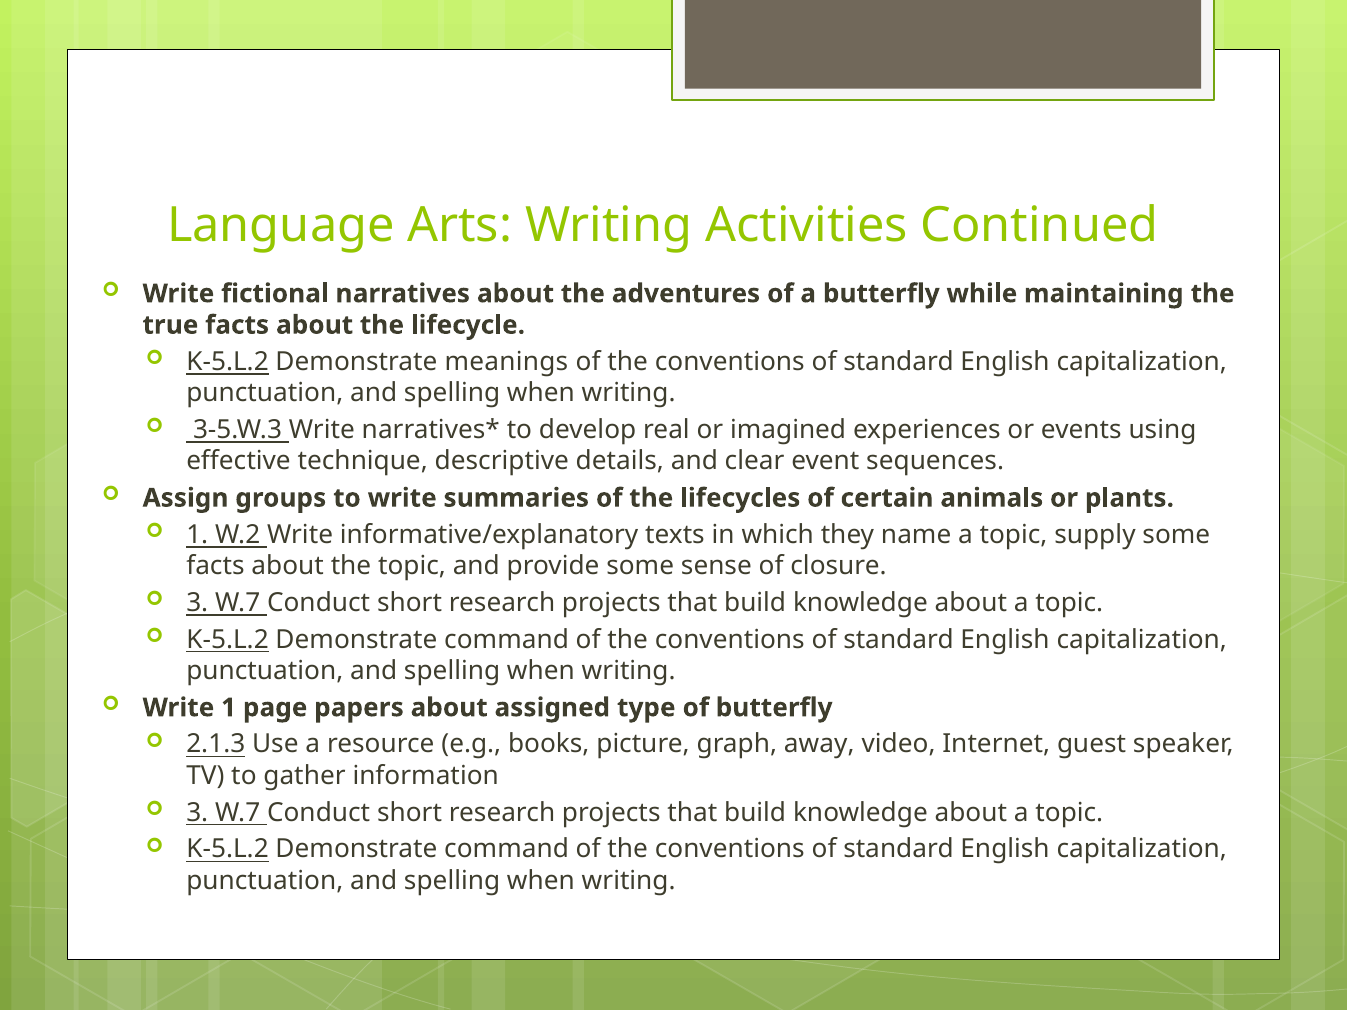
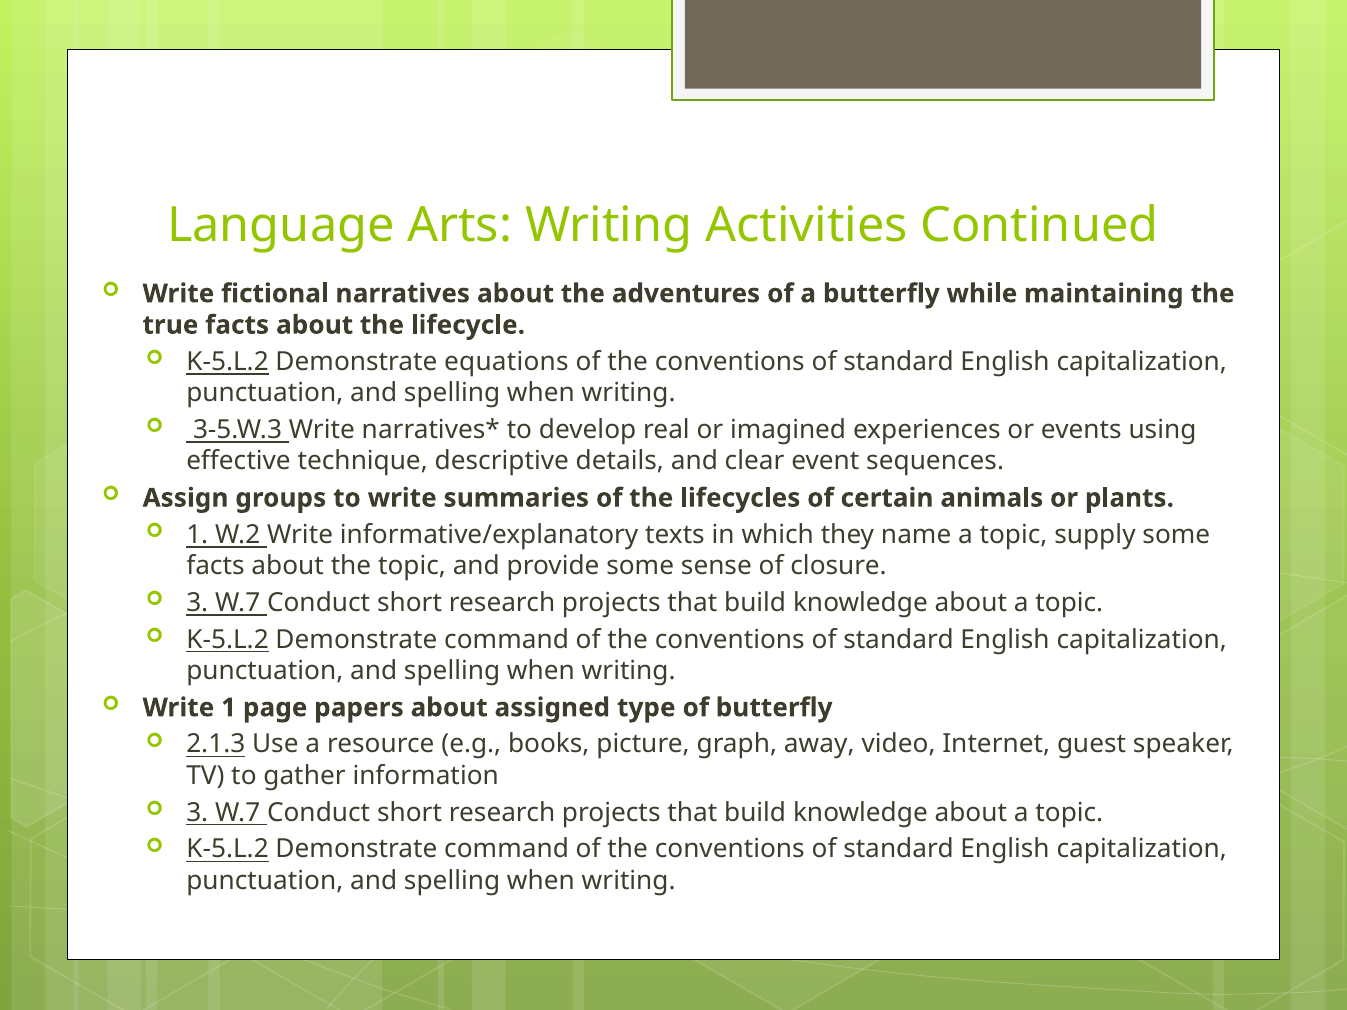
meanings: meanings -> equations
